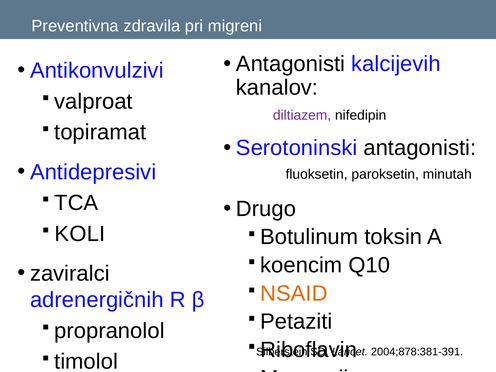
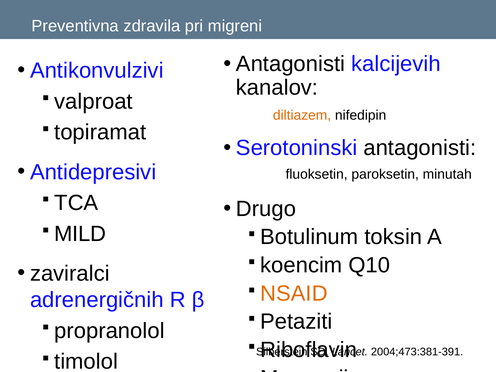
diltiazem colour: purple -> orange
KOLI: KOLI -> MILD
2004;878:381-391: 2004;878:381-391 -> 2004;473:381-391
